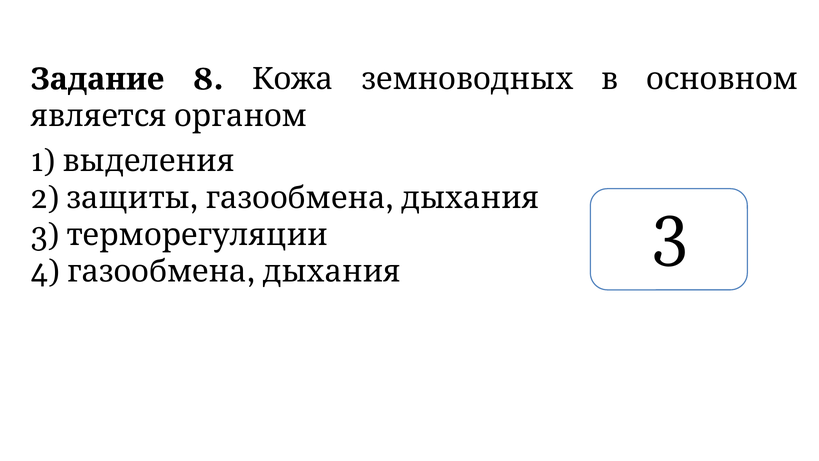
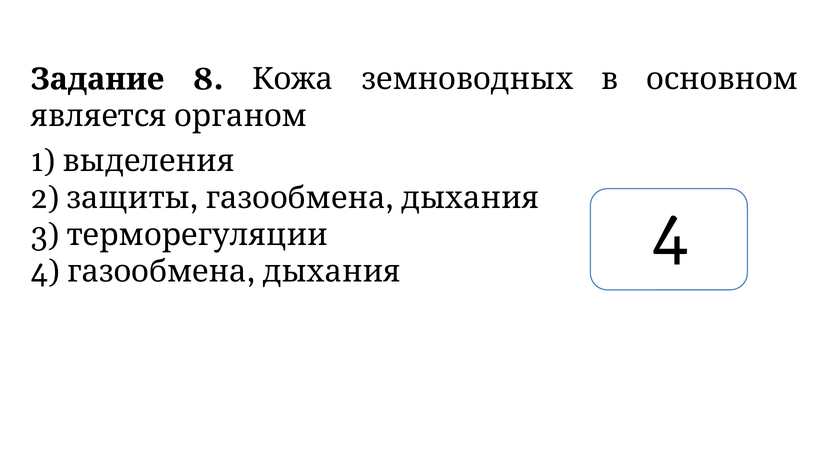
3 at (670, 232): 3 -> 4
